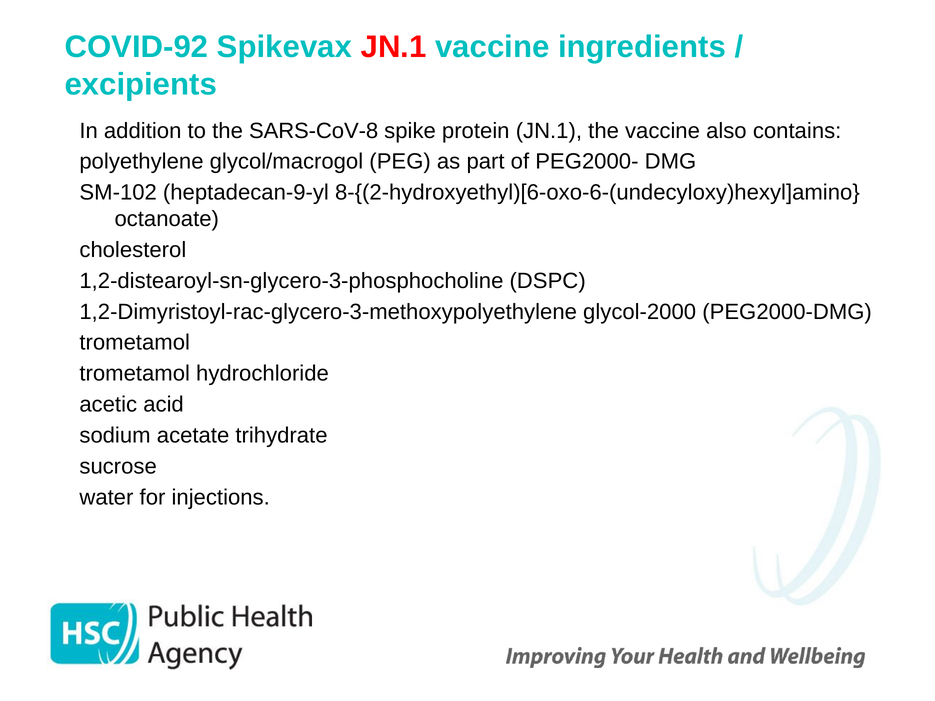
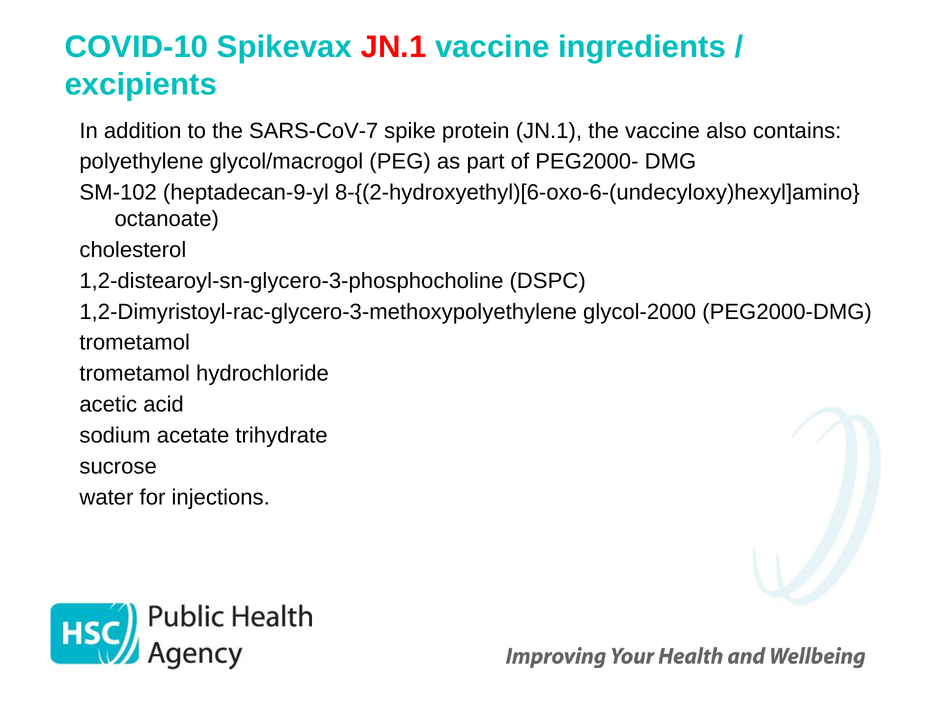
COVID-92: COVID-92 -> COVID-10
SARS-CoV-8: SARS-CoV-8 -> SARS-CoV-7
